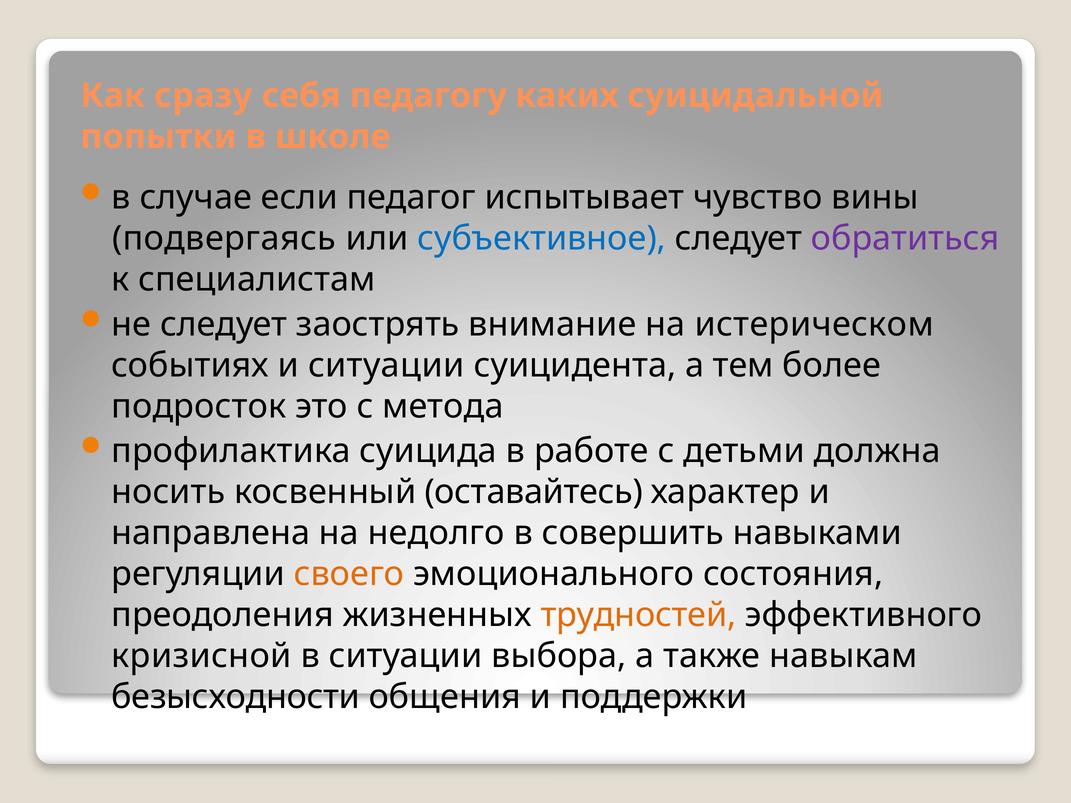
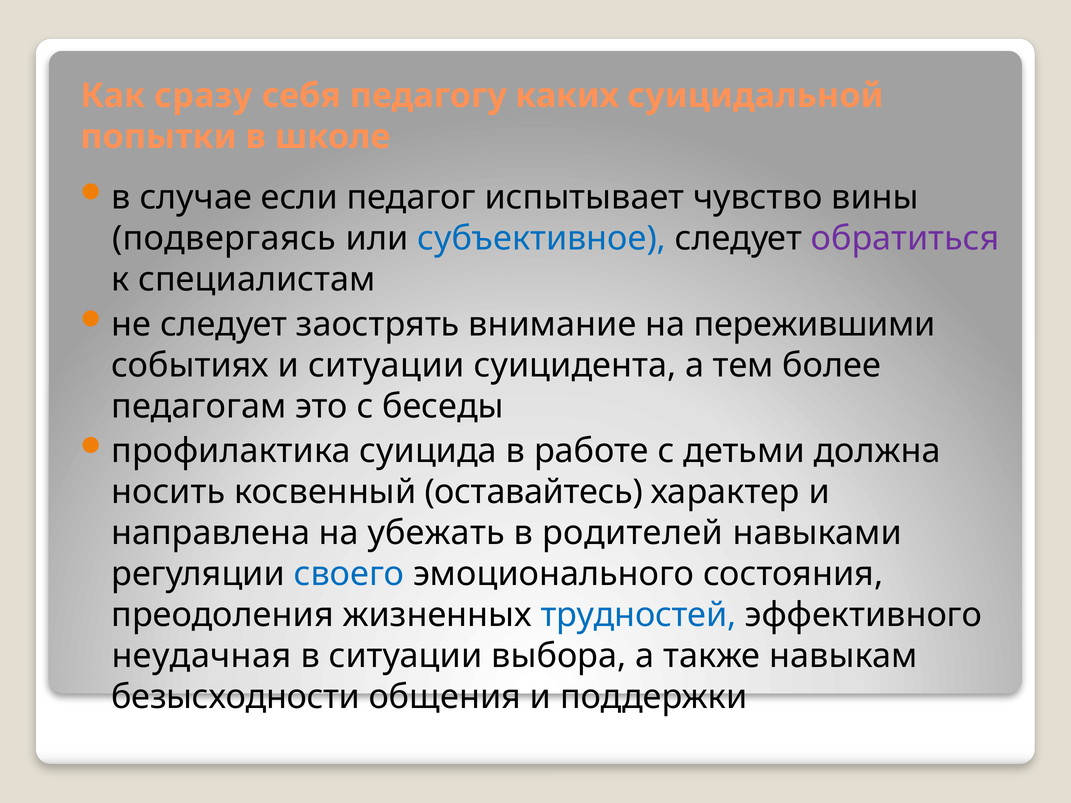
истерическом: истерическом -> пережившими
подросток: подросток -> педагогам
метода: метода -> беседы
недолго: недолго -> убежать
совершить: совершить -> родителей
своего colour: orange -> blue
трудностей colour: orange -> blue
кризисной: кризисной -> неудачная
